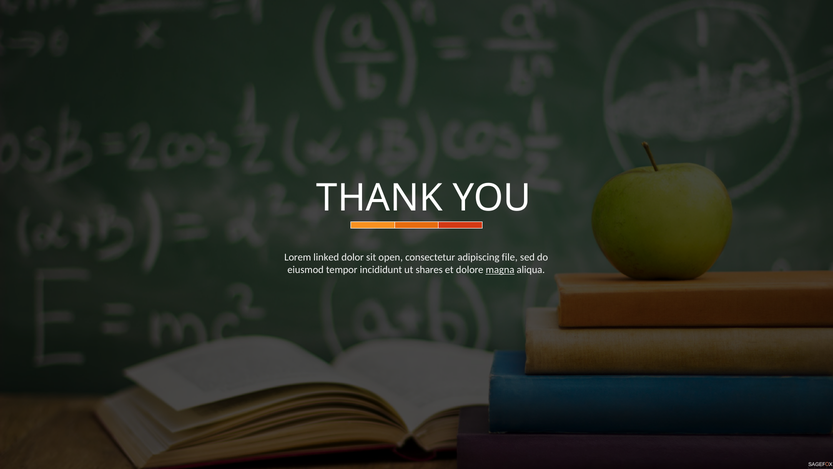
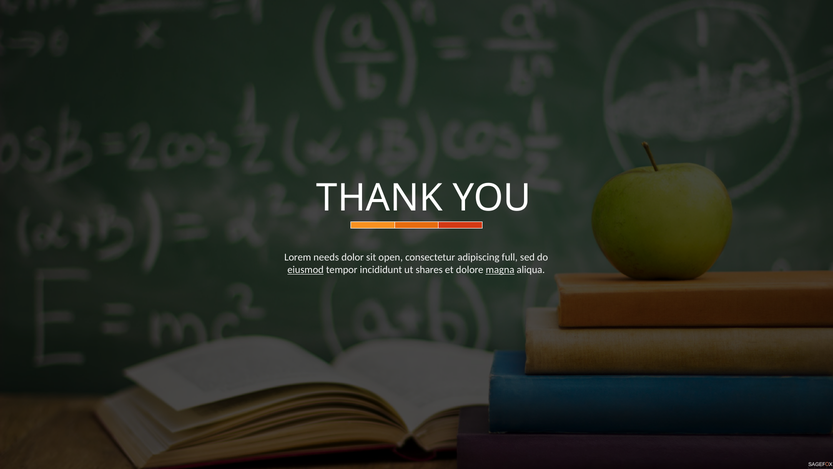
linked: linked -> needs
file: file -> full
eiusmod underline: none -> present
